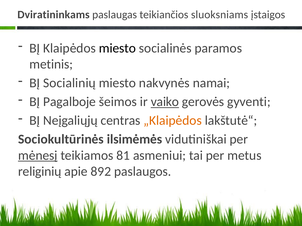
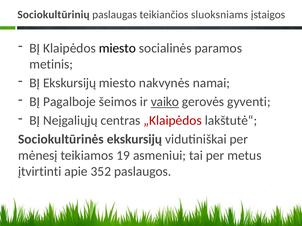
Dviratininkams: Dviratininkams -> Sociokultūrinių
BĮ Socialinių: Socialinių -> Ekskursijų
„Klaipėdos colour: orange -> red
Sociokultūrinės ilsimėmės: ilsimėmės -> ekskursijų
mėnesį underline: present -> none
81: 81 -> 19
religinių: religinių -> įtvirtinti
892: 892 -> 352
